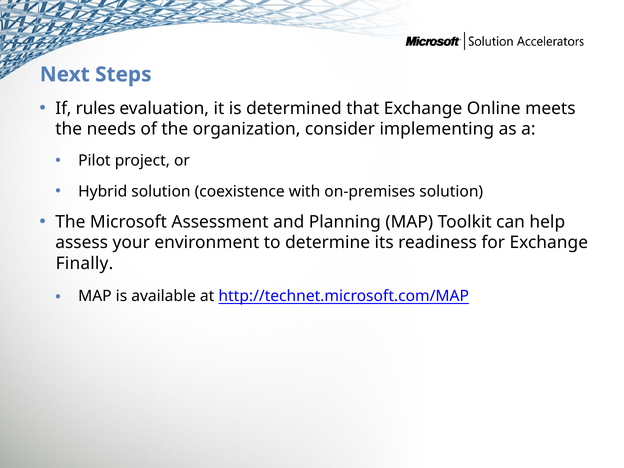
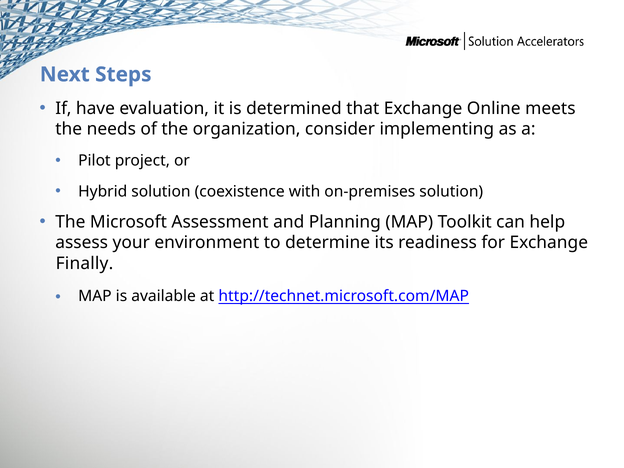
rules: rules -> have
